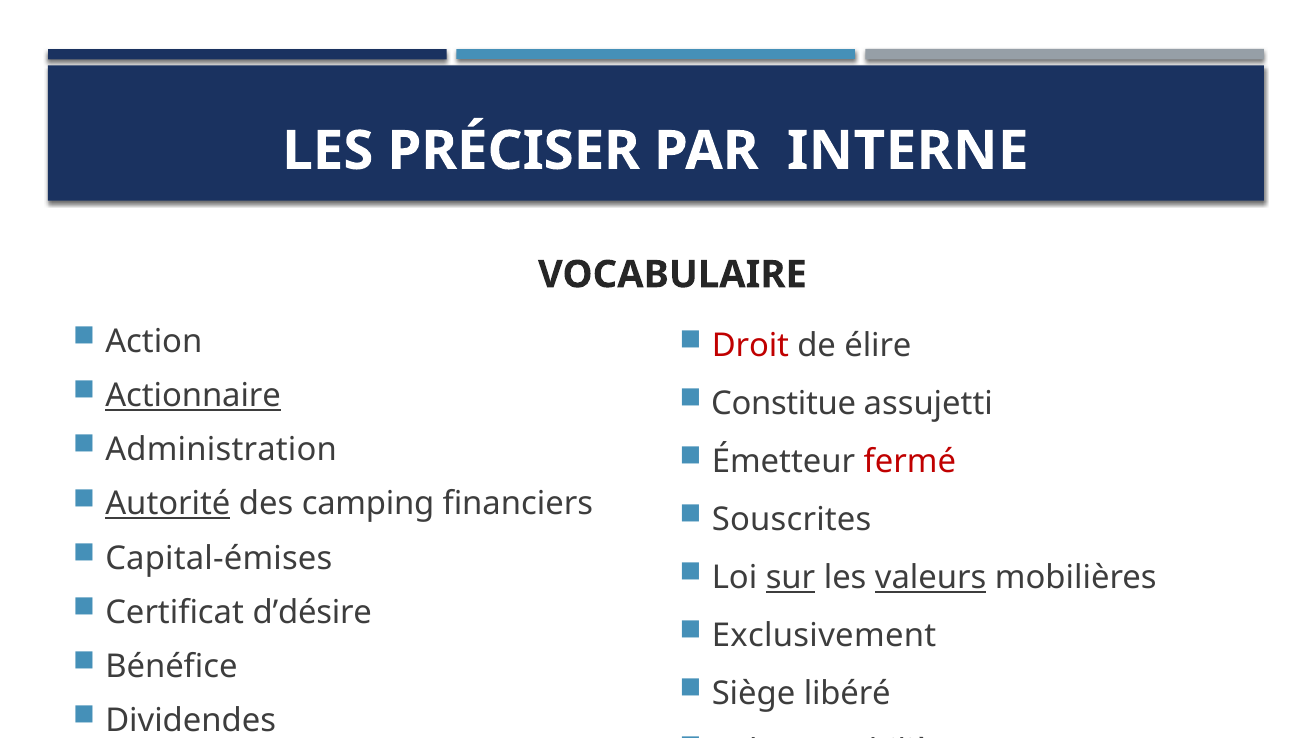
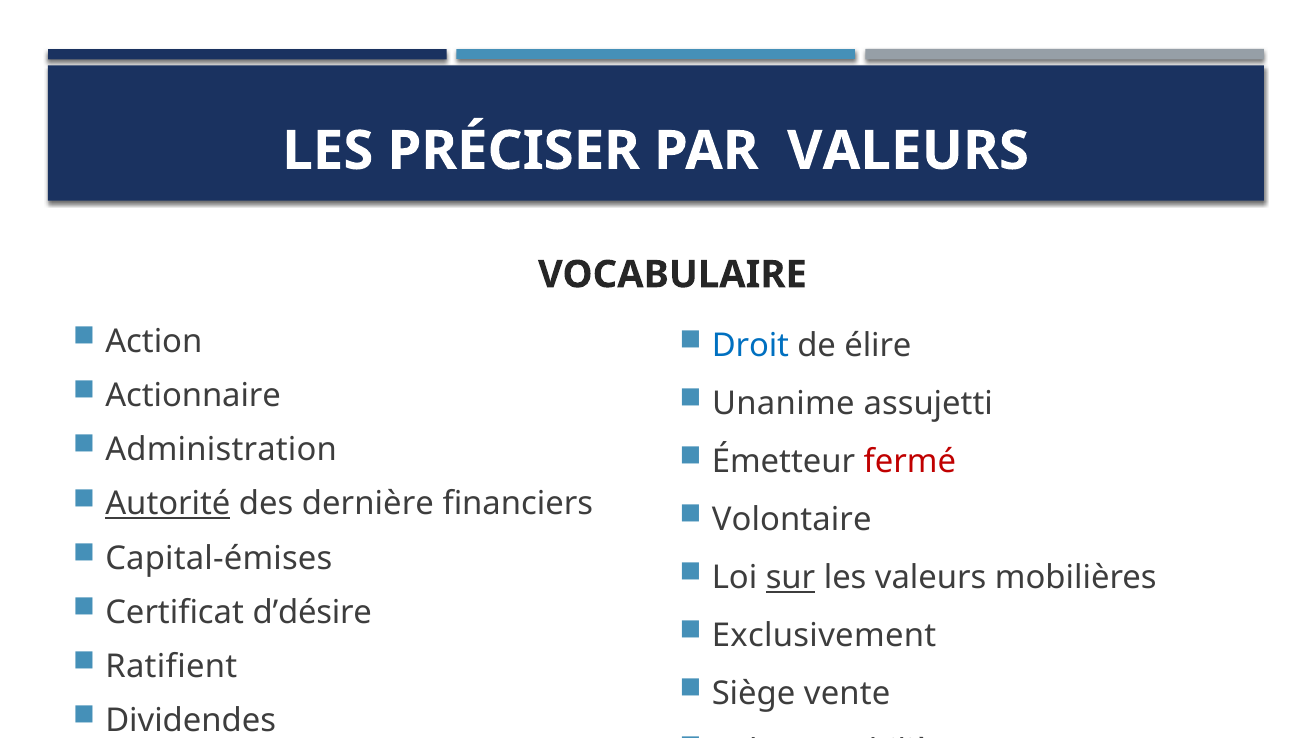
PAR INTERNE: INTERNE -> VALEURS
Droit colour: red -> blue
Actionnaire underline: present -> none
Constitue: Constitue -> Unanime
camping: camping -> dernière
Souscrites: Souscrites -> Volontaire
valeurs at (931, 578) underline: present -> none
Bénéfice: Bénéfice -> Ratifient
libéré: libéré -> vente
